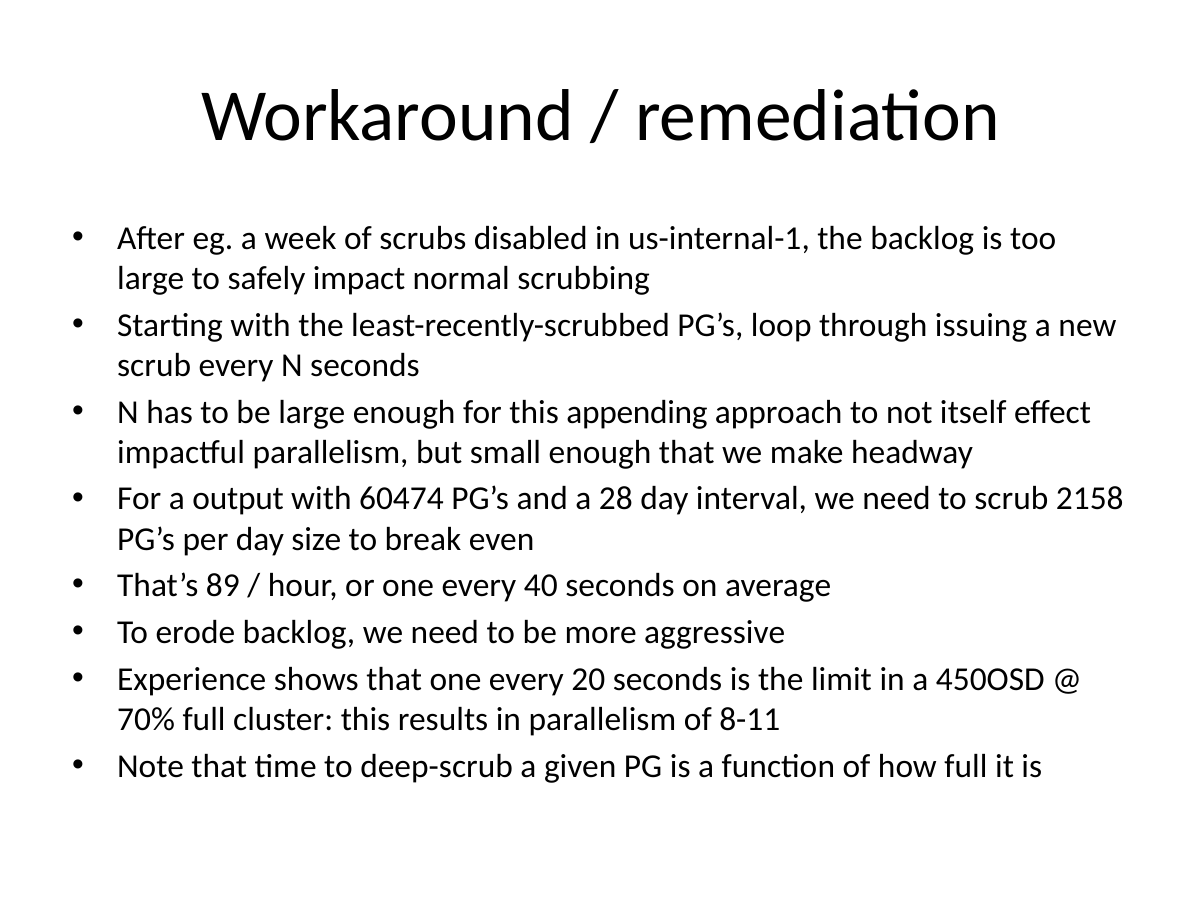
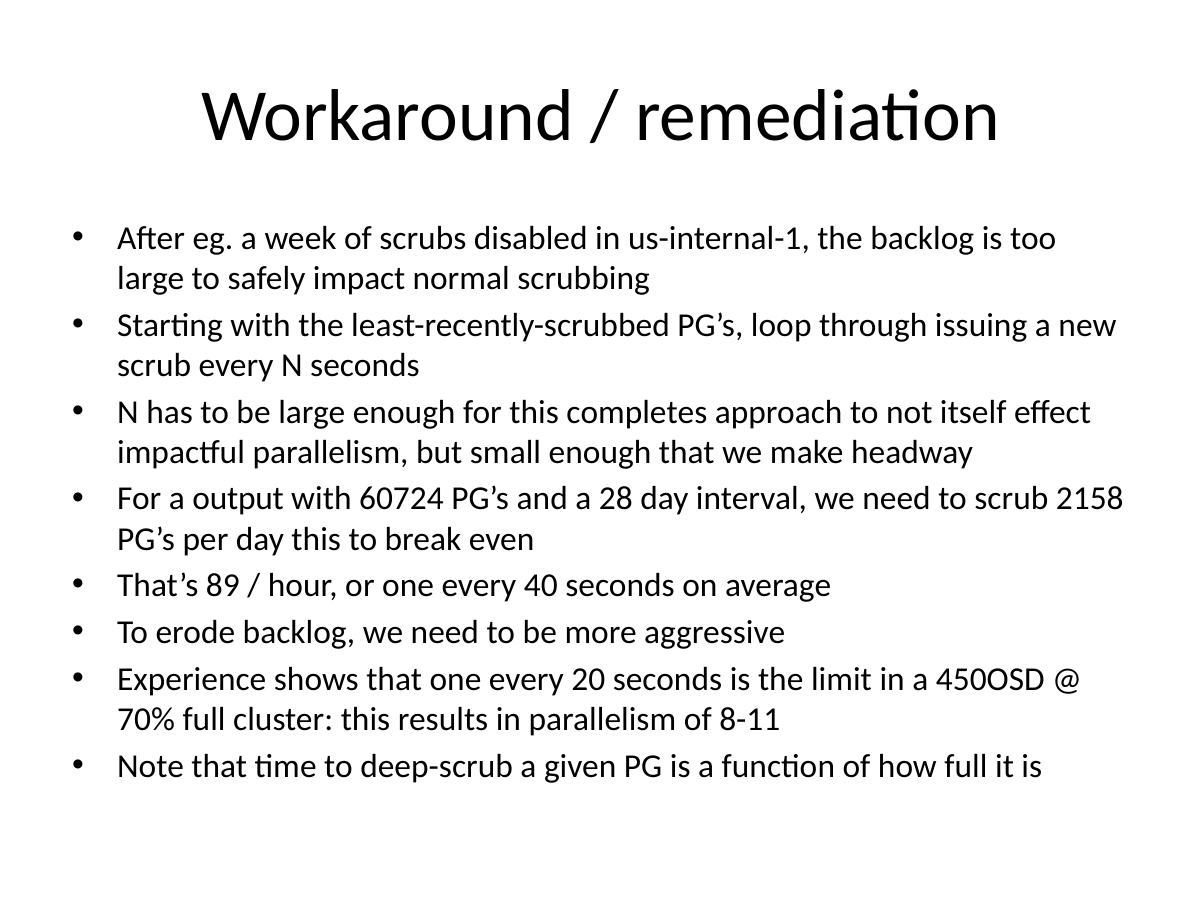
appending: appending -> completes
60474: 60474 -> 60724
day size: size -> this
